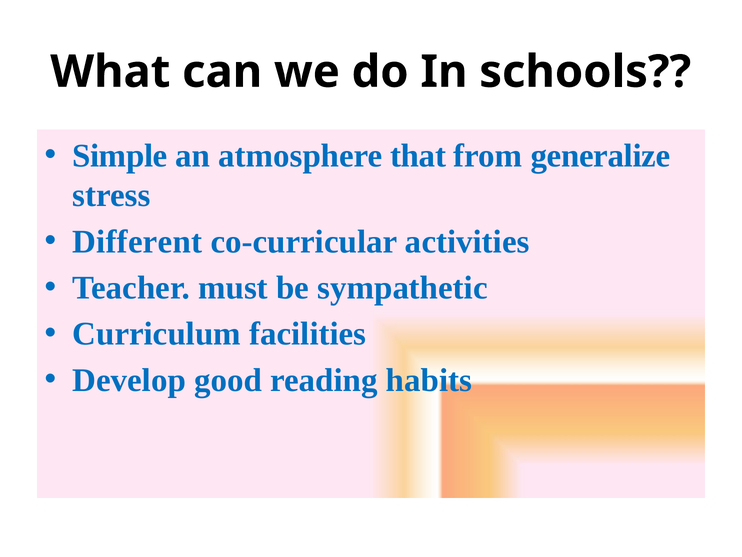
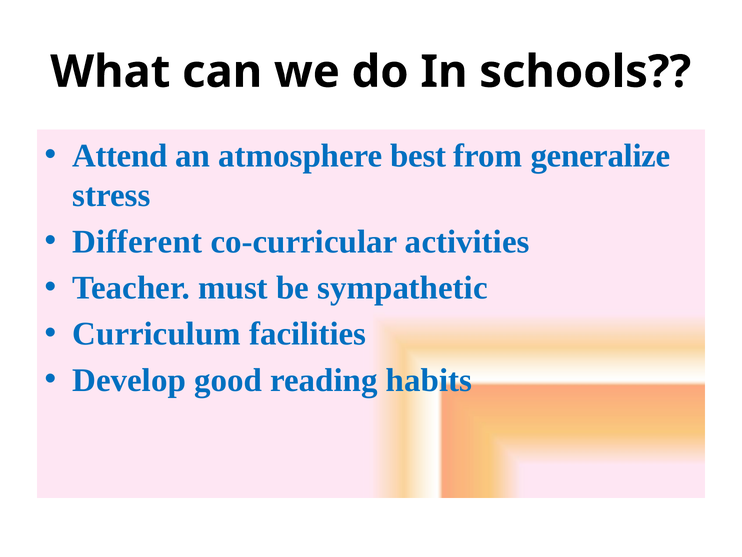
Simple: Simple -> Attend
that: that -> best
